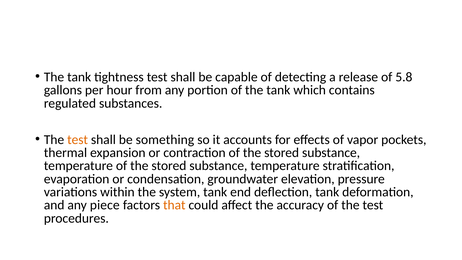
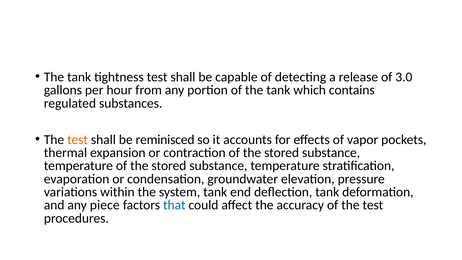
5.8: 5.8 -> 3.0
something: something -> reminisced
that colour: orange -> blue
